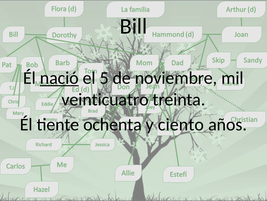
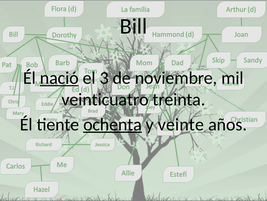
5: 5 -> 3
ochenta underline: none -> present
ciento: ciento -> veinte
